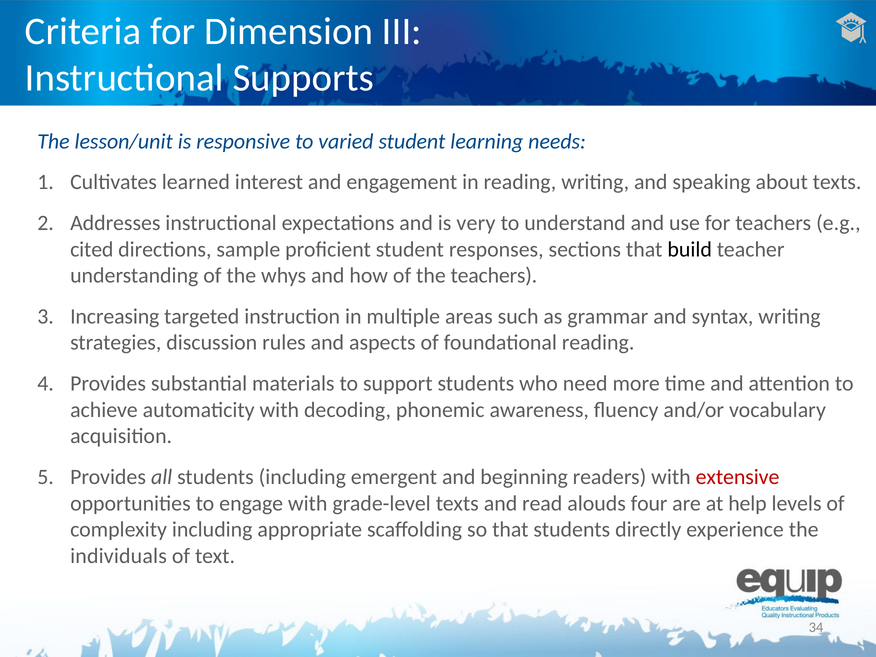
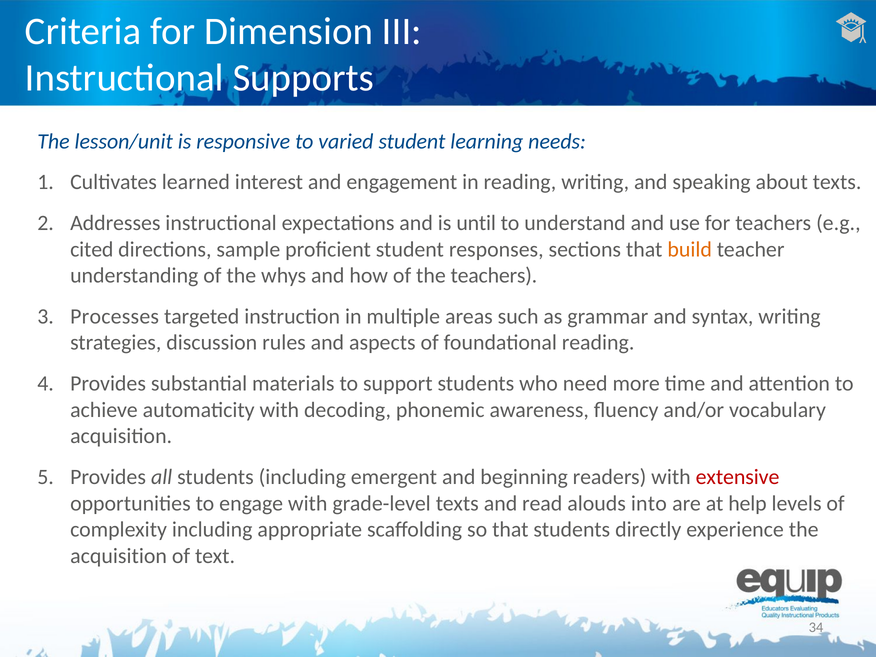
very: very -> until
build colour: black -> orange
Increasing: Increasing -> Processes
four: four -> into
individuals at (118, 556): individuals -> acquisition
